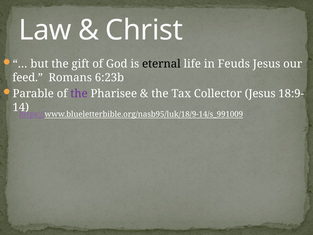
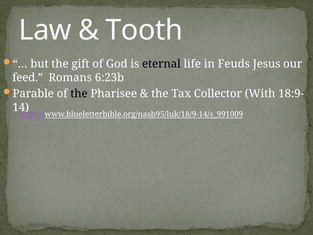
Christ: Christ -> Tooth
the at (79, 94) colour: purple -> black
Collector Jesus: Jesus -> With
